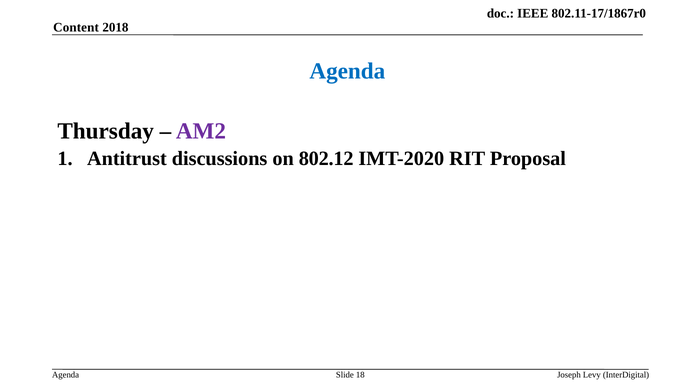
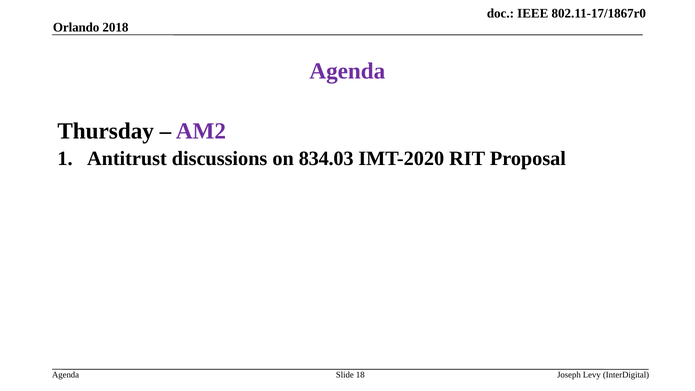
Content: Content -> Orlando
Agenda at (347, 71) colour: blue -> purple
802.12: 802.12 -> 834.03
